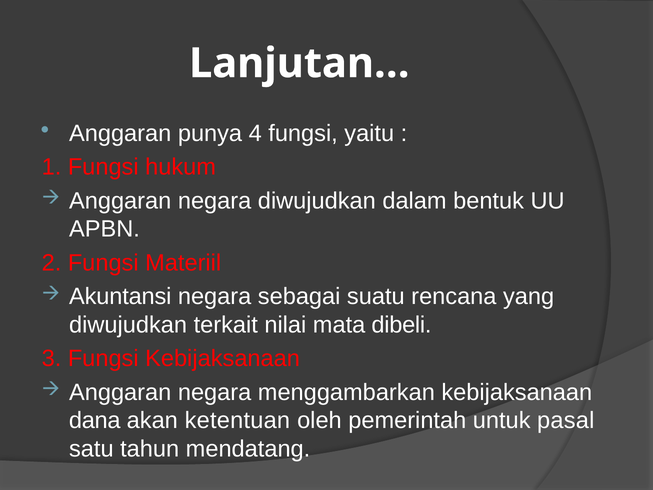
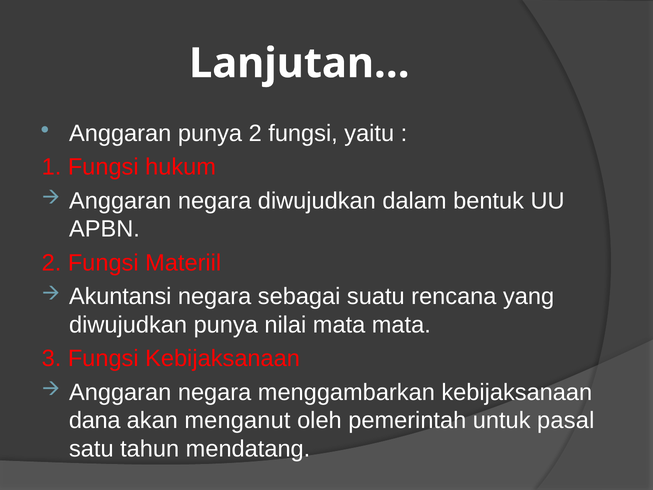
punya 4: 4 -> 2
diwujudkan terkait: terkait -> punya
mata dibeli: dibeli -> mata
ketentuan: ketentuan -> menganut
